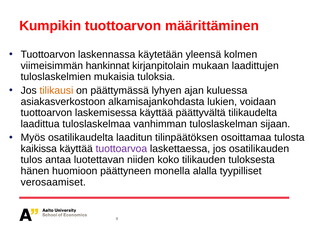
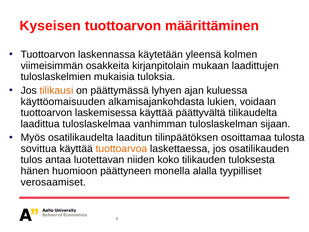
Kumpikin: Kumpikin -> Kyseisen
hankinnat: hankinnat -> osakkeita
asiakasverkostoon: asiakasverkostoon -> käyttöomaisuuden
kaikissa: kaikissa -> sovittua
tuottoarvoa colour: purple -> orange
